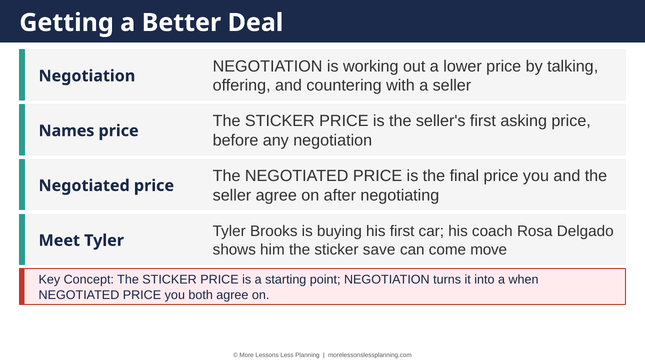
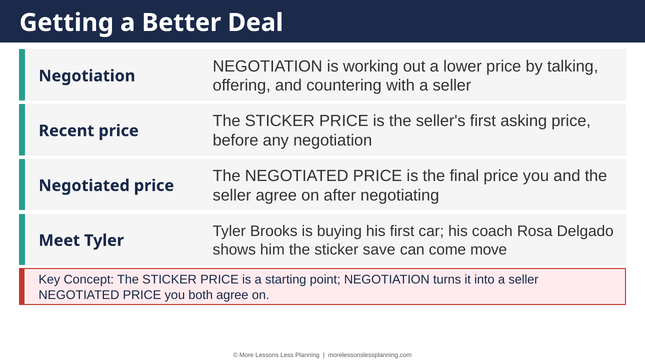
Names: Names -> Recent
into a when: when -> seller
